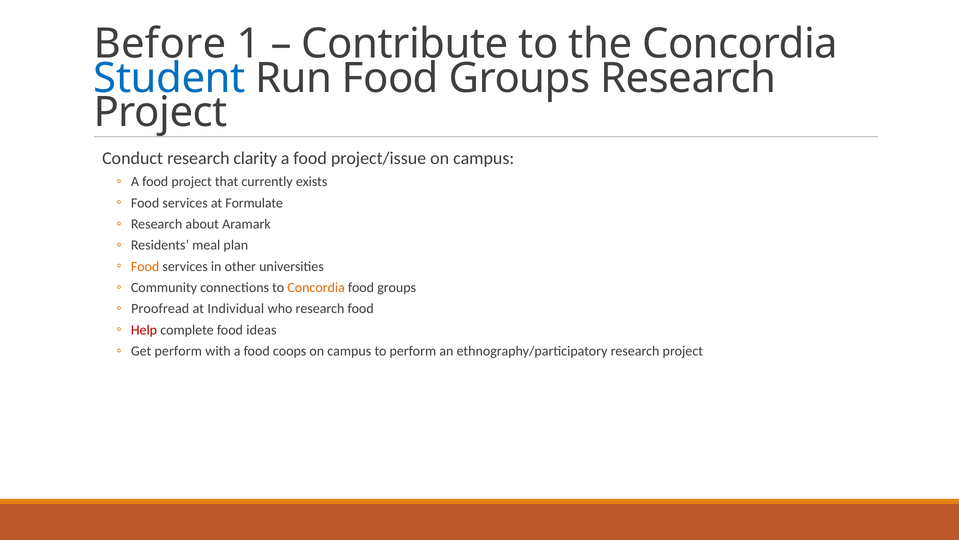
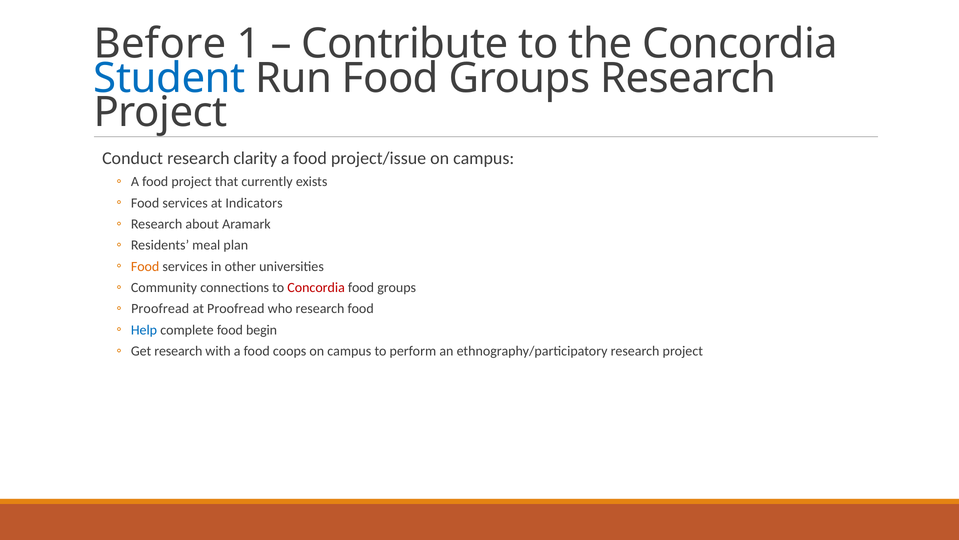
Formulate: Formulate -> Indicators
Concordia at (316, 287) colour: orange -> red
at Individual: Individual -> Proofread
Help colour: red -> blue
ideas: ideas -> begin
Get perform: perform -> research
